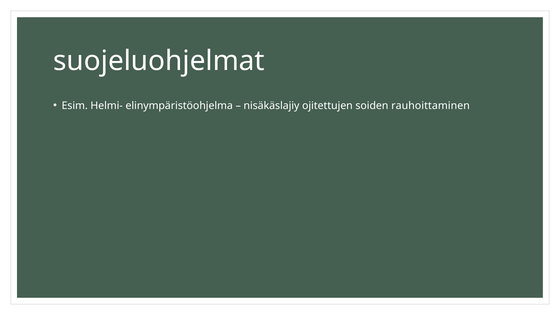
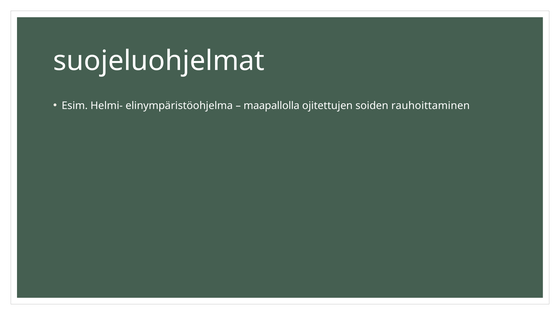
nisäkäslajiy: nisäkäslajiy -> maapallolla
